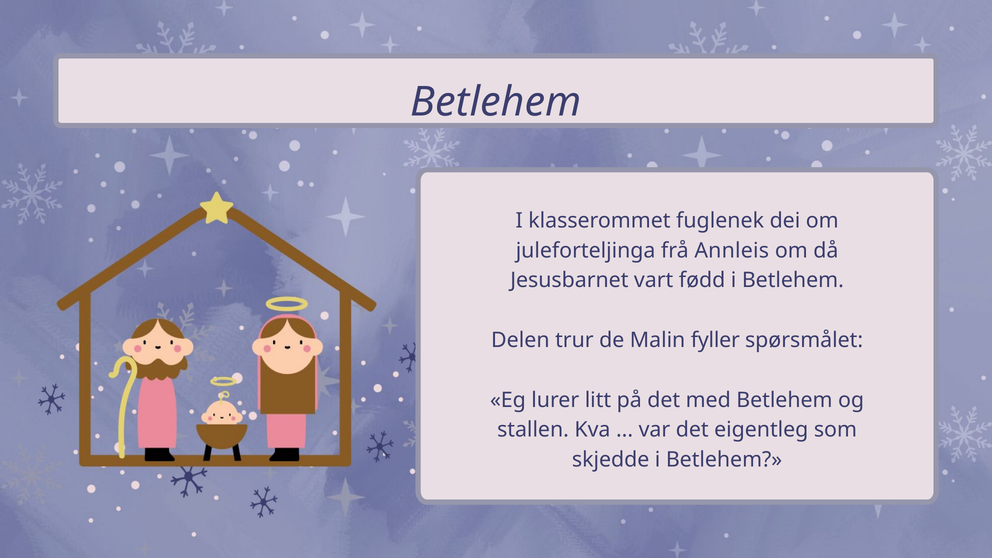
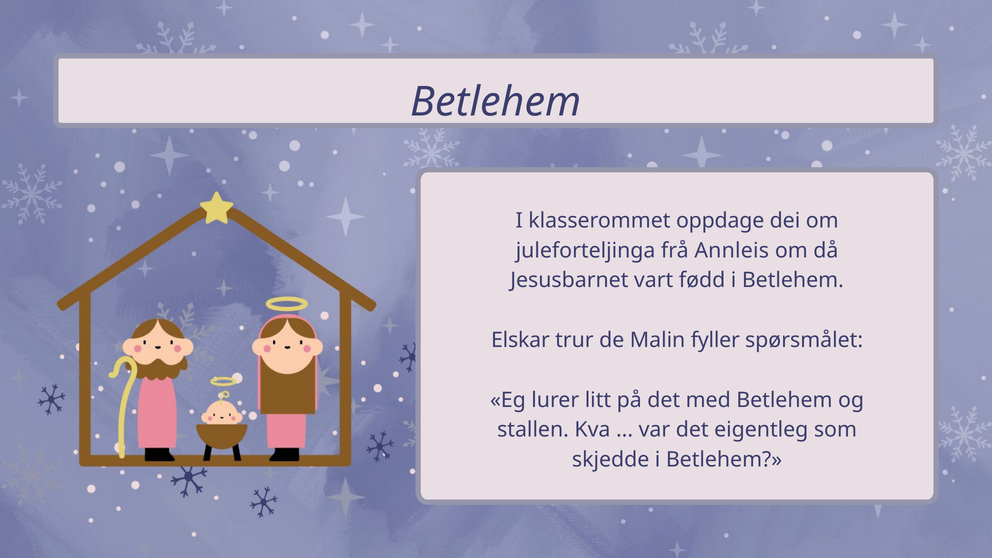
fuglenek: fuglenek -> oppdage
Delen: Delen -> Elskar
